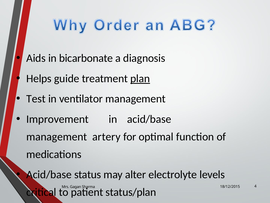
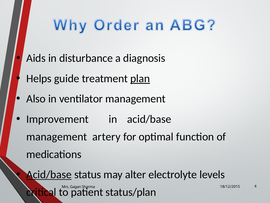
bicarbonate: bicarbonate -> disturbance
Test: Test -> Also
Acid/base at (49, 174) underline: none -> present
